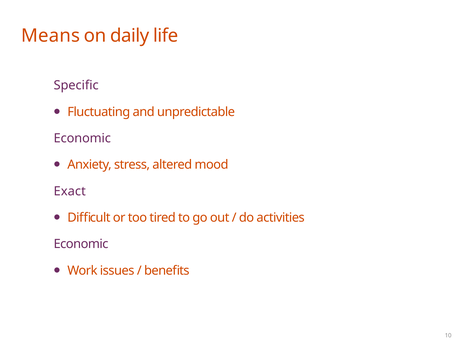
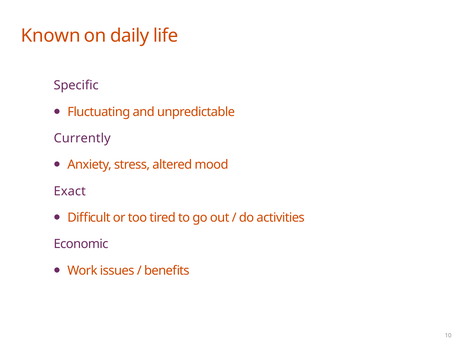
Means: Means -> Known
Economic at (82, 138): Economic -> Currently
